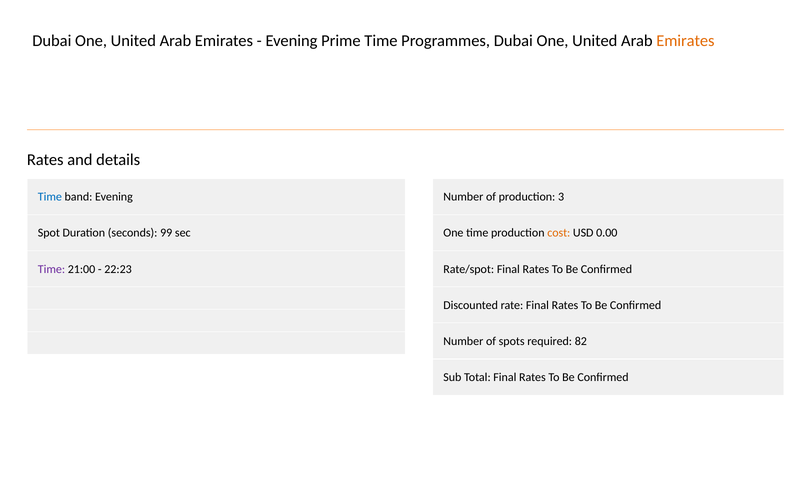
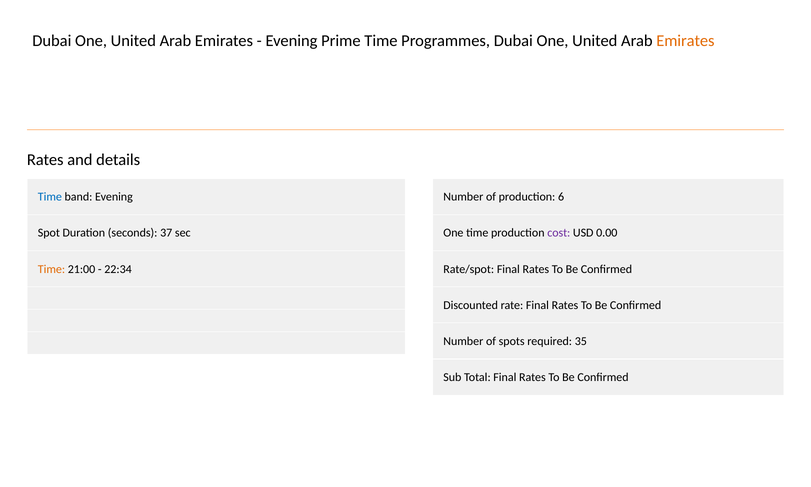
3: 3 -> 6
99: 99 -> 37
cost colour: orange -> purple
Time at (51, 269) colour: purple -> orange
22:23: 22:23 -> 22:34
82: 82 -> 35
